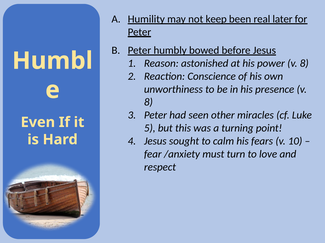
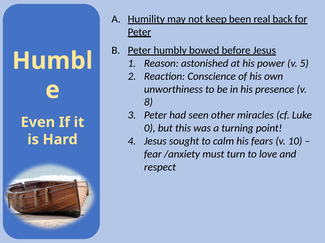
later: later -> back
power v 8: 8 -> 5
5: 5 -> 0
